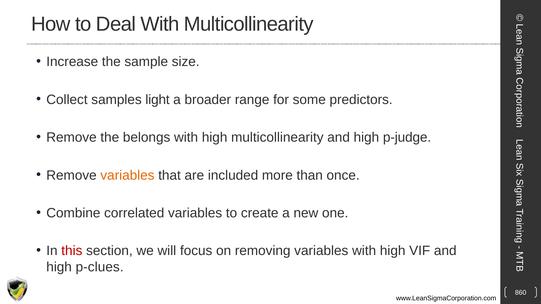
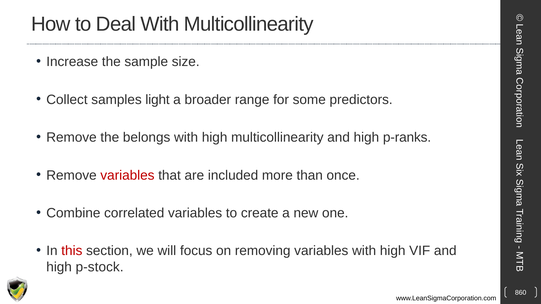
p-judge: p-judge -> p-ranks
variables at (127, 175) colour: orange -> red
p-clues: p-clues -> p-stock
